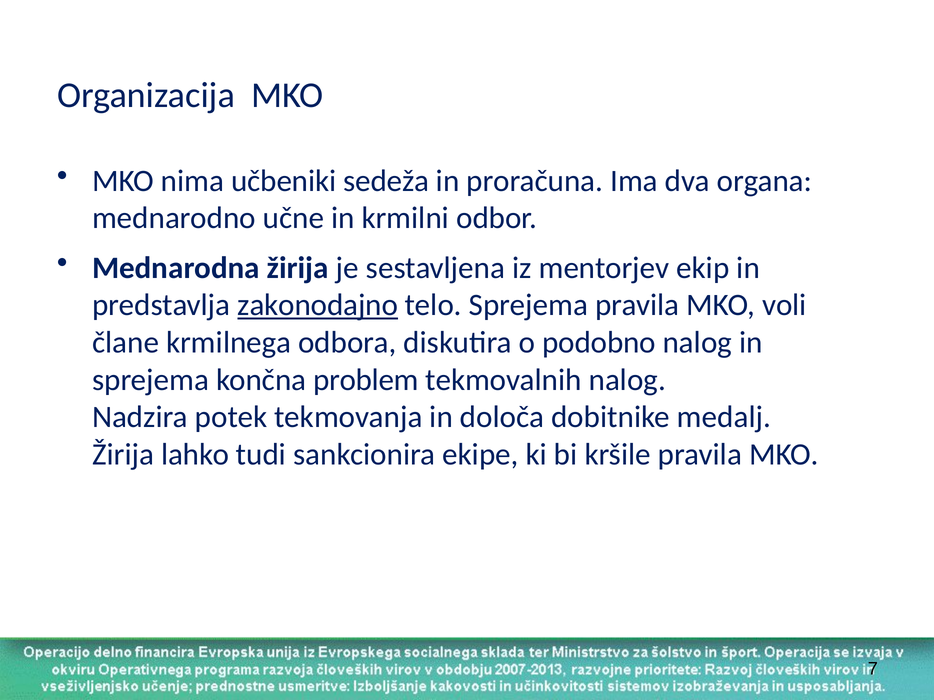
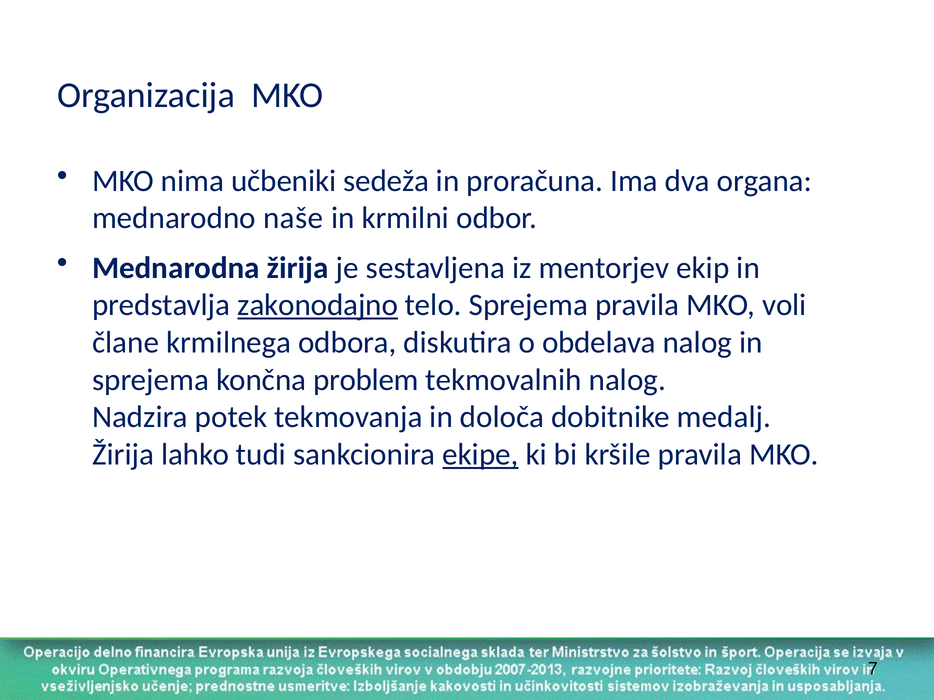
učne: učne -> naše
podobno: podobno -> obdelava
ekipe underline: none -> present
